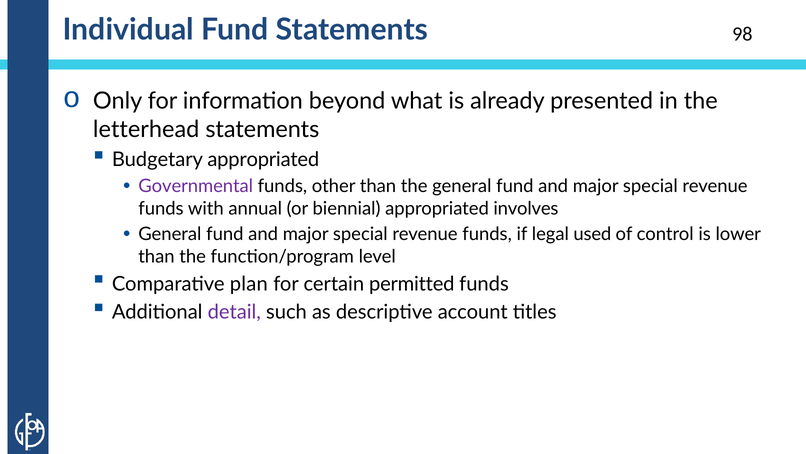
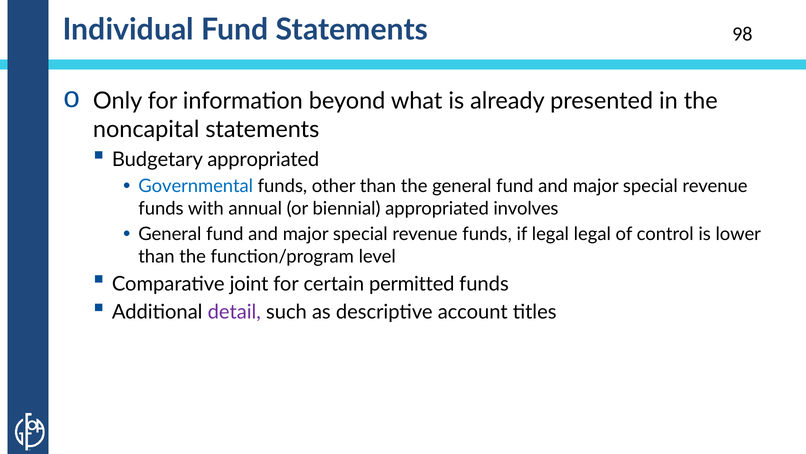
letterhead: letterhead -> noncapital
Governmental colour: purple -> blue
legal used: used -> legal
plan: plan -> joint
